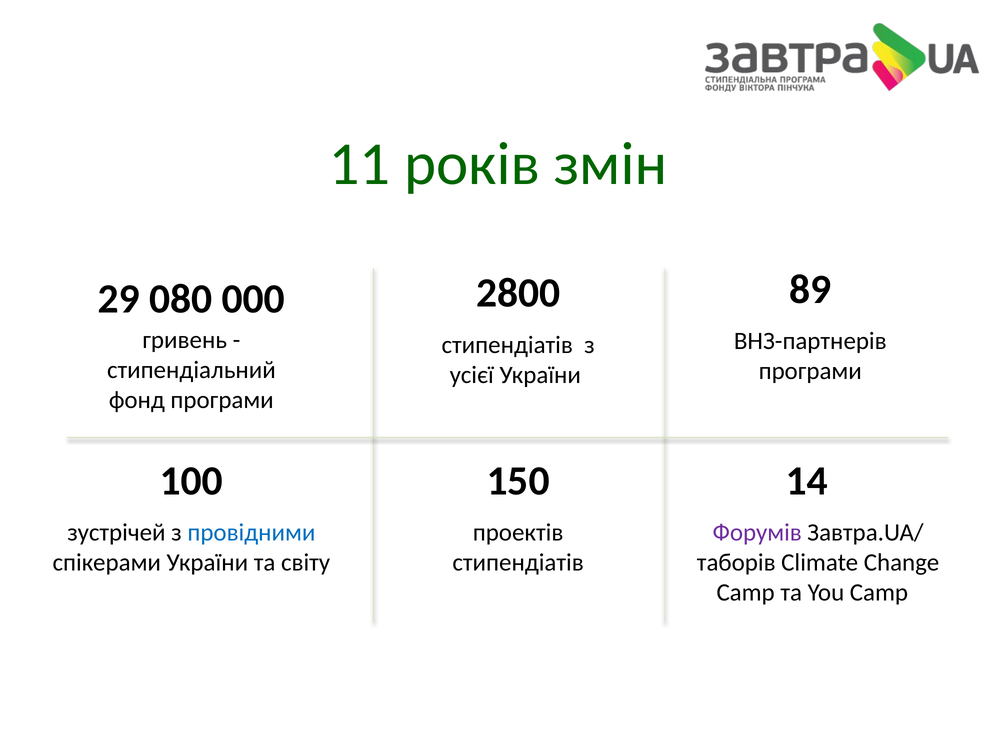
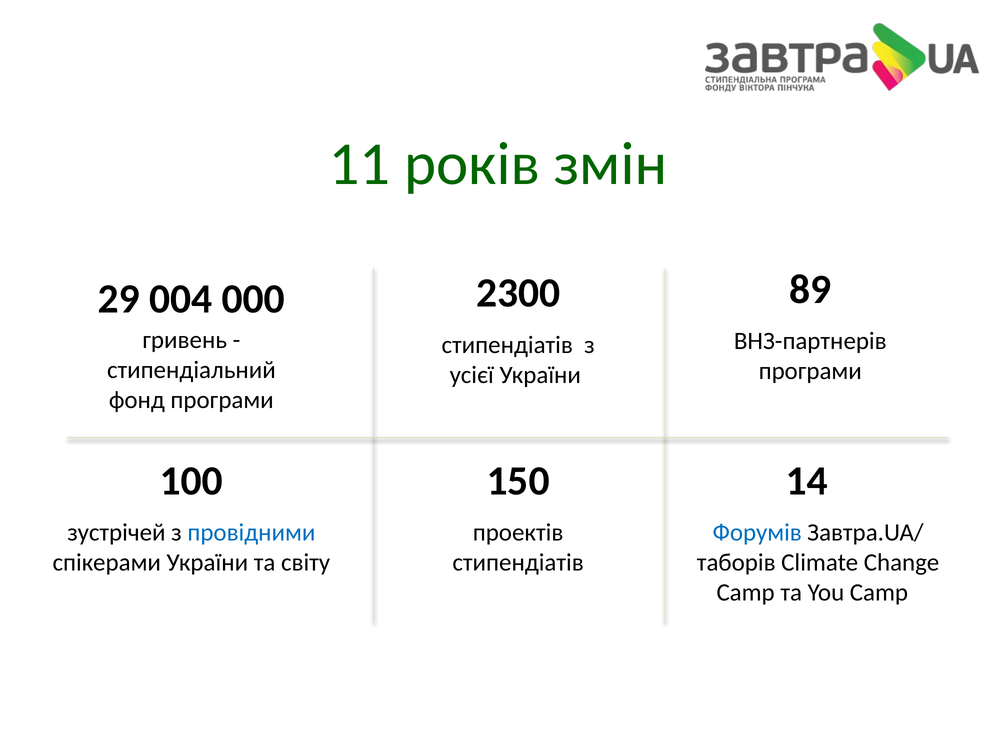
2800: 2800 -> 2300
080: 080 -> 004
Форумів colour: purple -> blue
